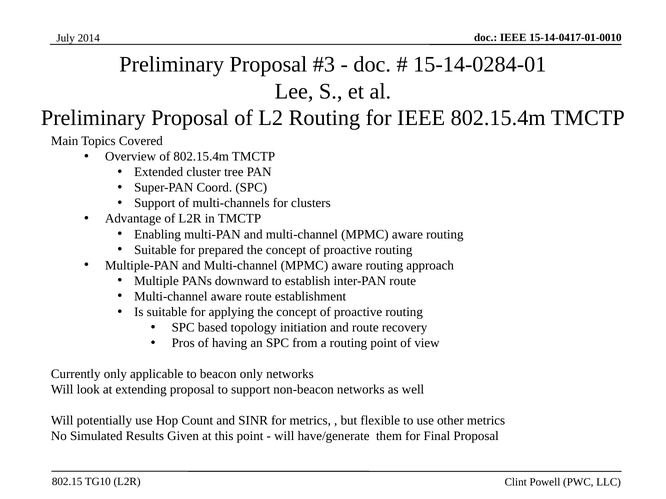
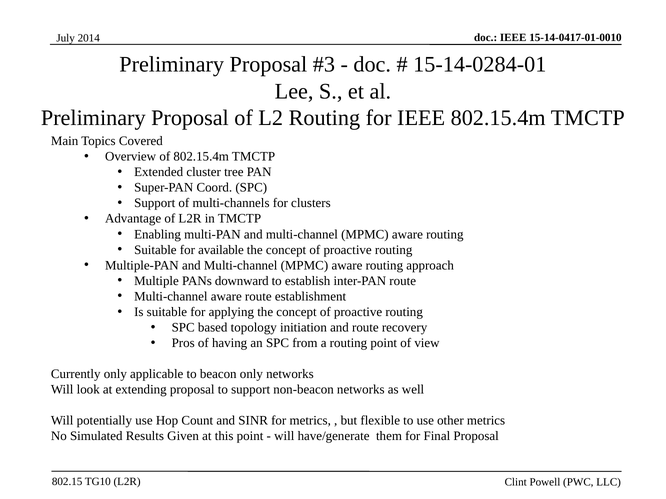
prepared: prepared -> available
